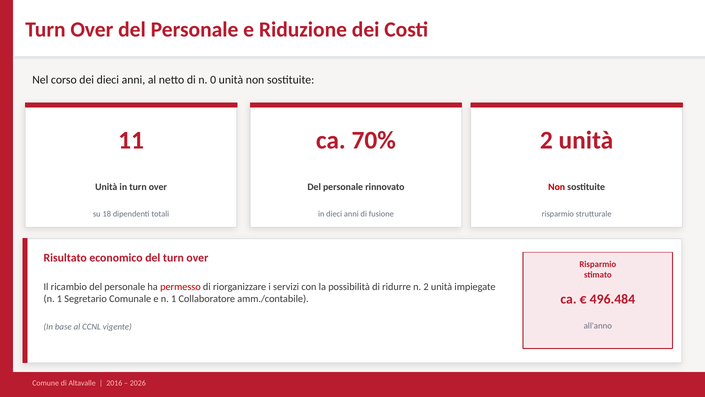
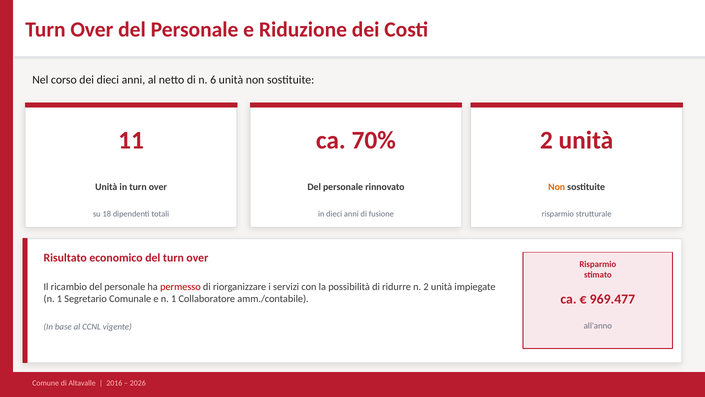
0: 0 -> 6
Non at (557, 187) colour: red -> orange
496.484: 496.484 -> 969.477
